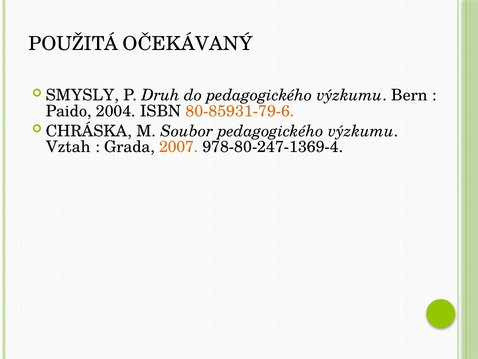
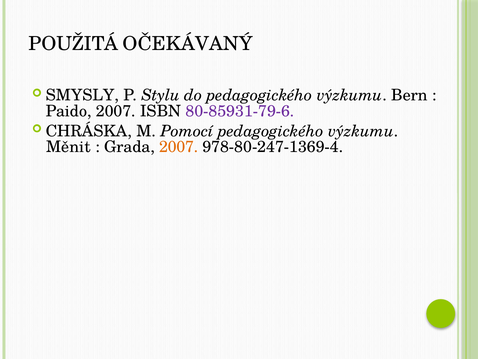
Druh: Druh -> Stylu
Paido 2004: 2004 -> 2007
80-85931-79-6 colour: orange -> purple
Soubor: Soubor -> Pomocí
Vztah: Vztah -> Měnit
